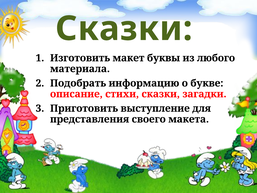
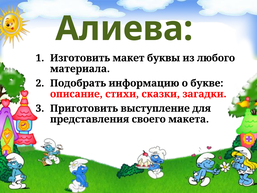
Сказки at (124, 29): Сказки -> Алиева
